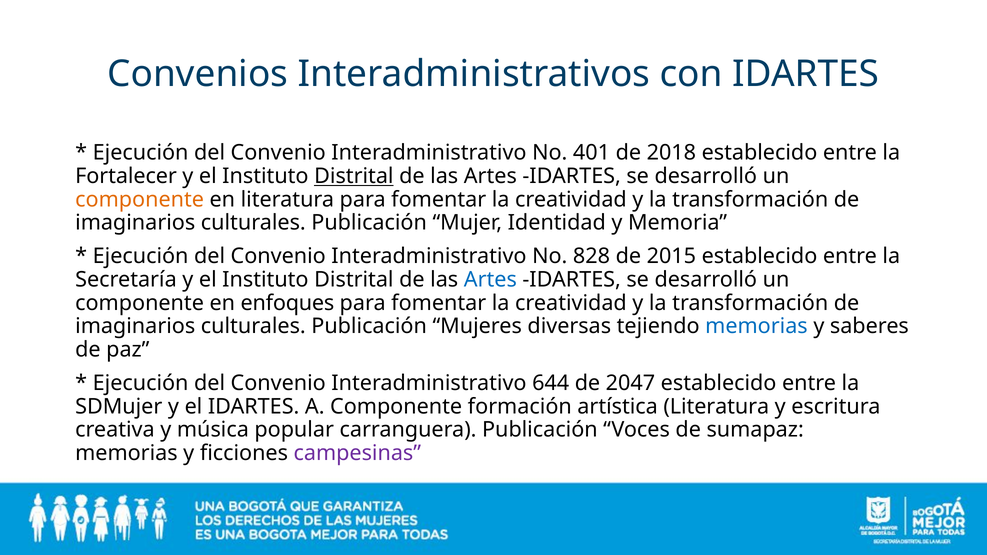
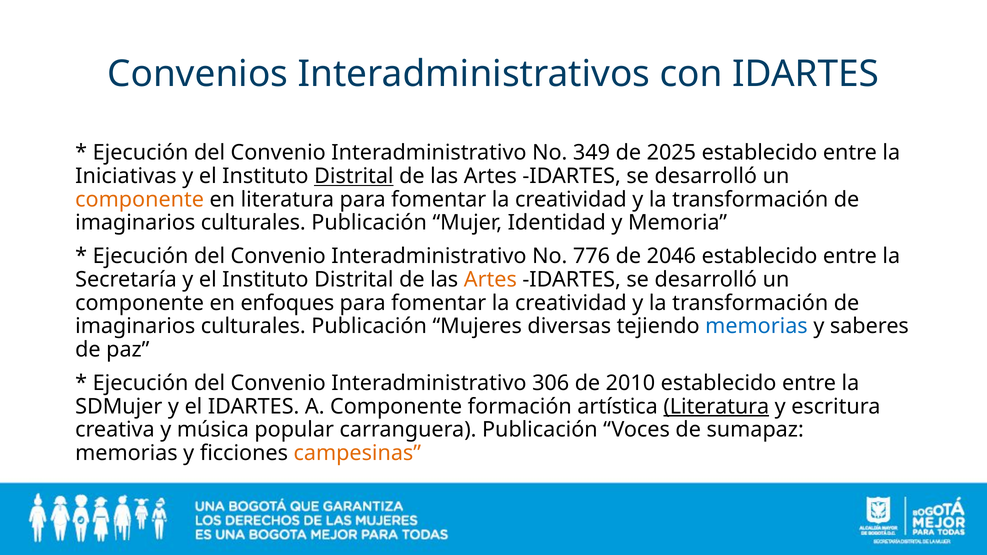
401: 401 -> 349
2018: 2018 -> 2025
Fortalecer: Fortalecer -> Iniciativas
828: 828 -> 776
2015: 2015 -> 2046
Artes at (490, 280) colour: blue -> orange
644: 644 -> 306
2047: 2047 -> 2010
Literatura at (716, 407) underline: none -> present
campesinas colour: purple -> orange
